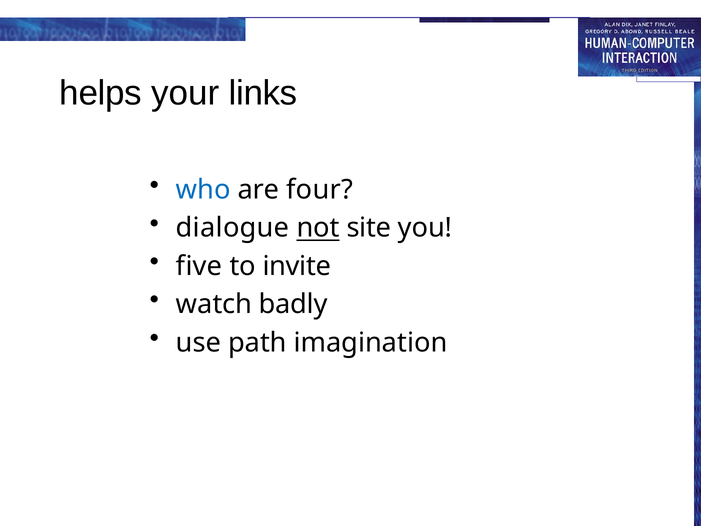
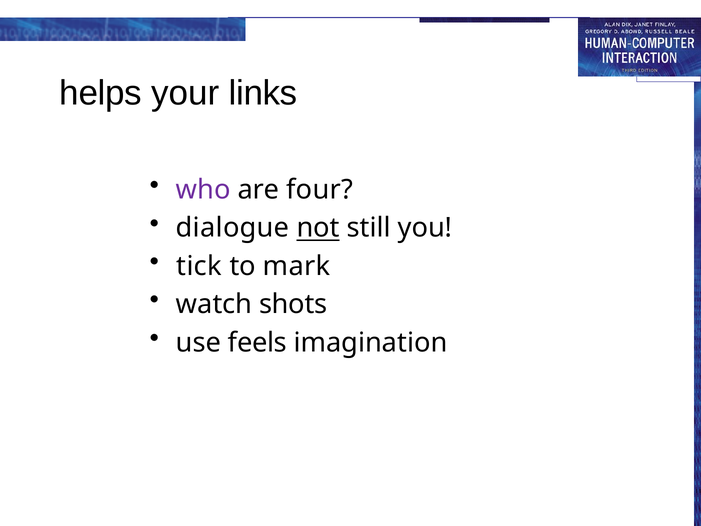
who colour: blue -> purple
site: site -> still
five: five -> tick
invite: invite -> mark
badly: badly -> shots
path: path -> feels
